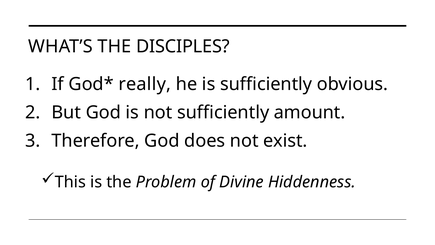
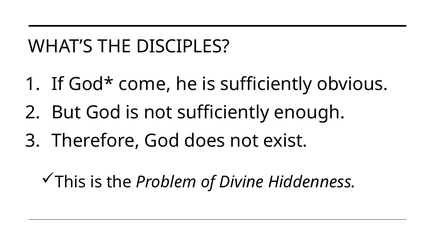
really: really -> come
amount: amount -> enough
